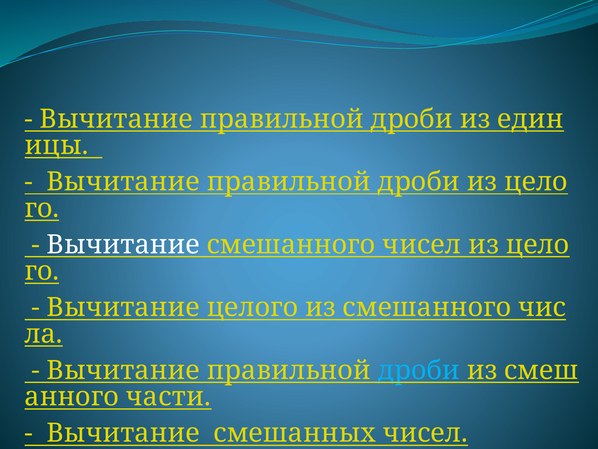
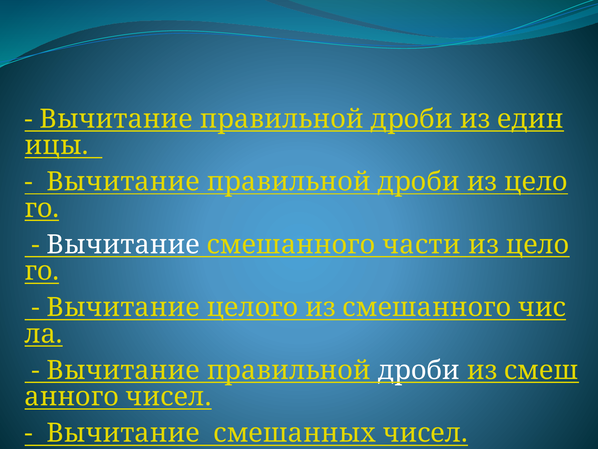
смешанного чисел: чисел -> части
дроби at (419, 370) colour: light blue -> white
части at (168, 396): части -> чисел
